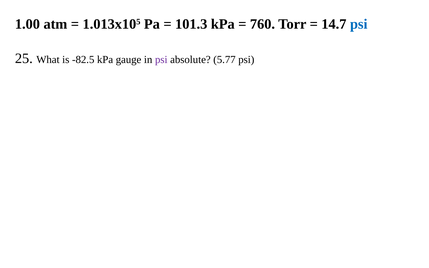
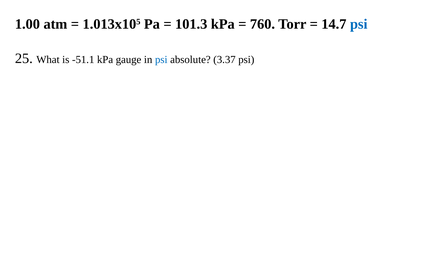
-82.5: -82.5 -> -51.1
psi at (161, 60) colour: purple -> blue
5.77: 5.77 -> 3.37
